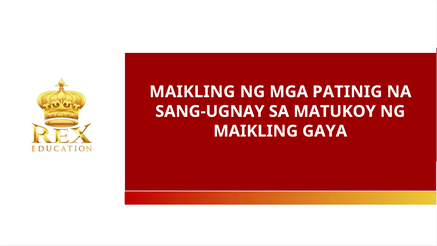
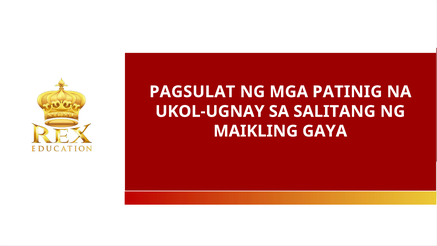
MAIKLING at (192, 92): MAIKLING -> PAGSULAT
SANG-UGNAY: SANG-UGNAY -> UKOL-UGNAY
MATUKOY: MATUKOY -> SALITANG
